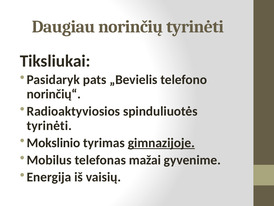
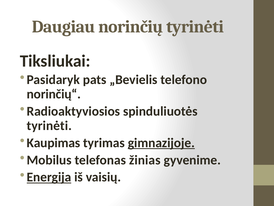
Mokslinio: Mokslinio -> Kaupimas
mažai: mažai -> žinias
Energija underline: none -> present
